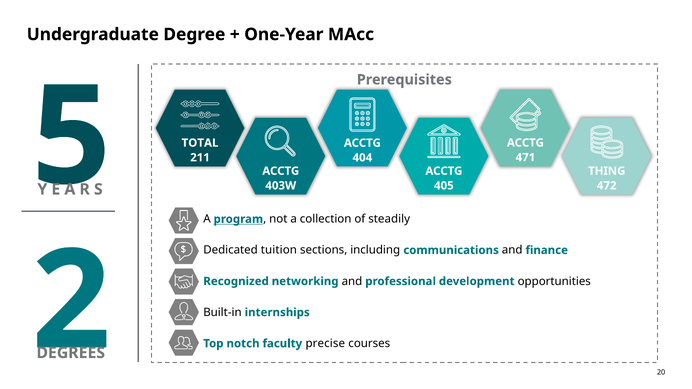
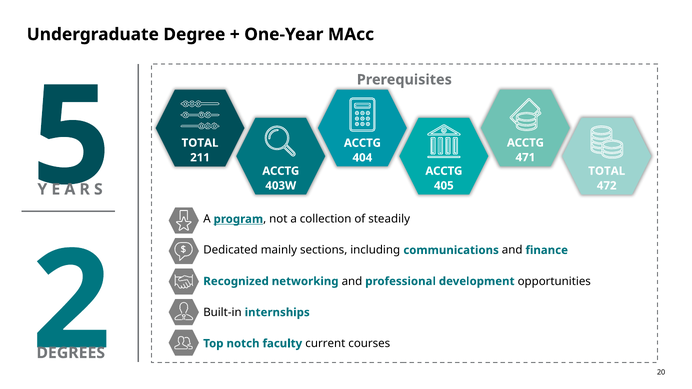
THING at (607, 171): THING -> TOTAL
tuition: tuition -> mainly
precise: precise -> current
